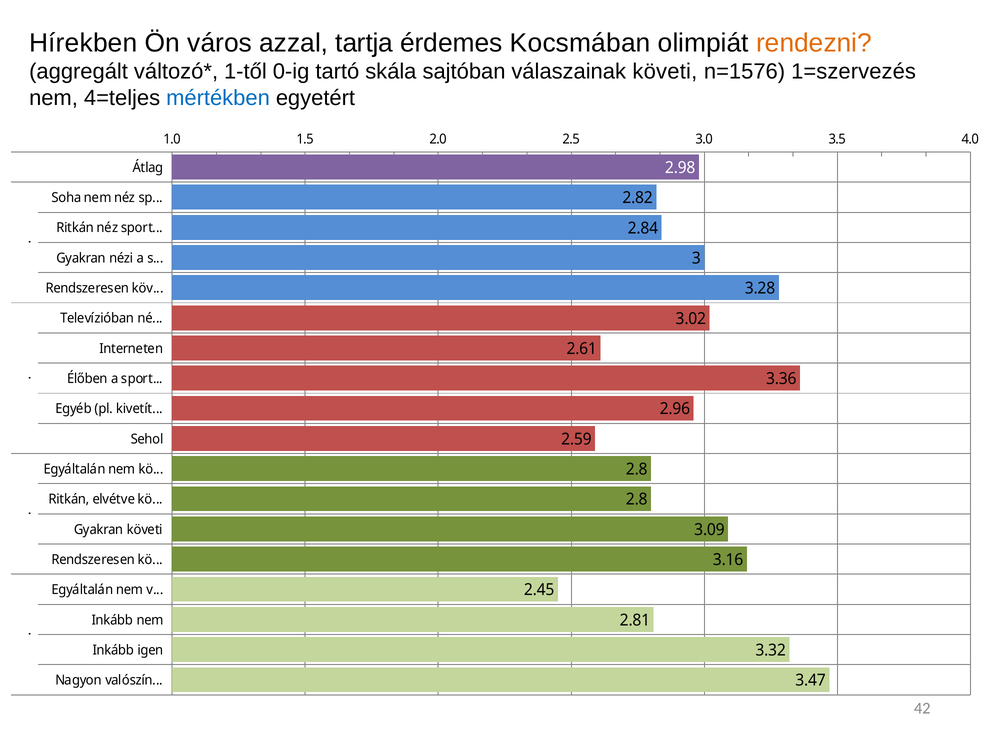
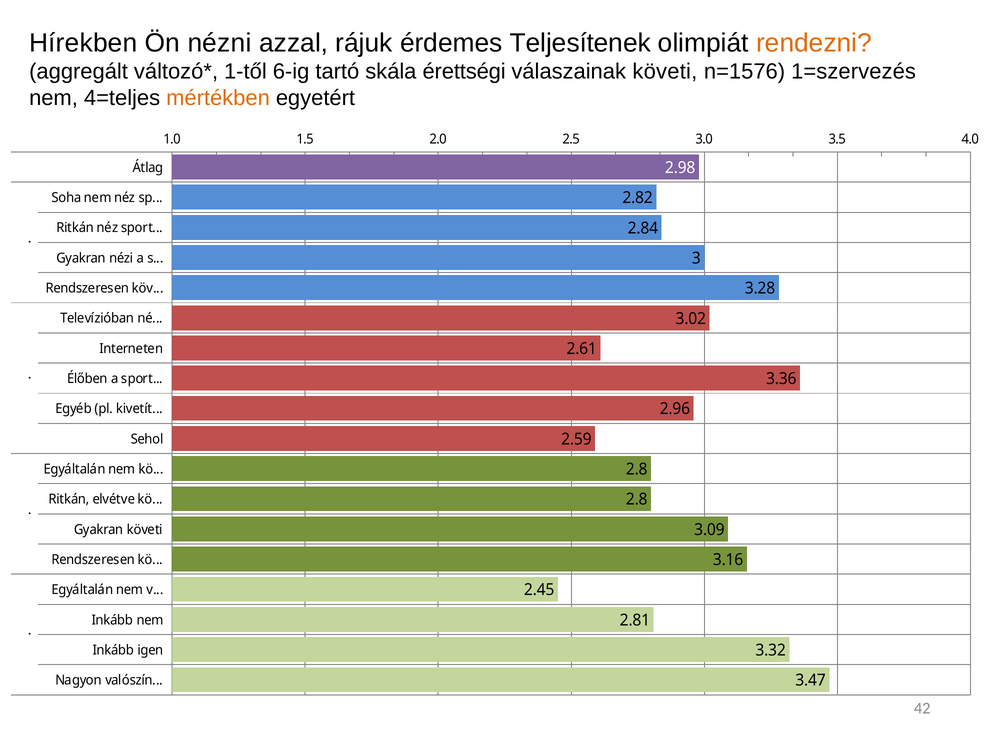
város: város -> nézni
tartja: tartja -> rájuk
Kocsmában: Kocsmában -> Teljesítenek
0-ig: 0-ig -> 6-ig
sajtóban: sajtóban -> érettségi
mértékben colour: blue -> orange
